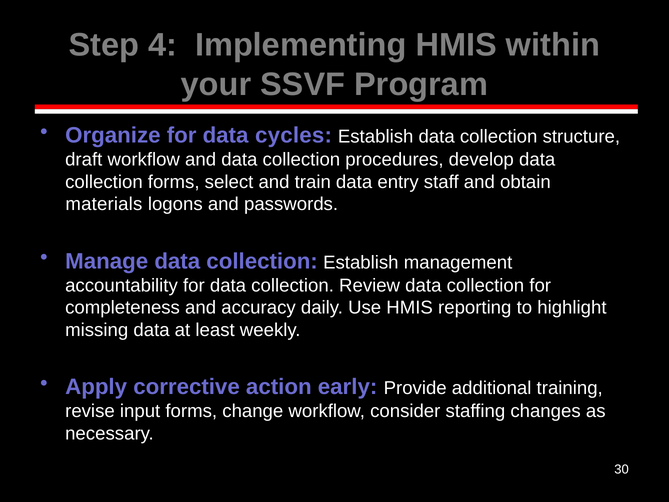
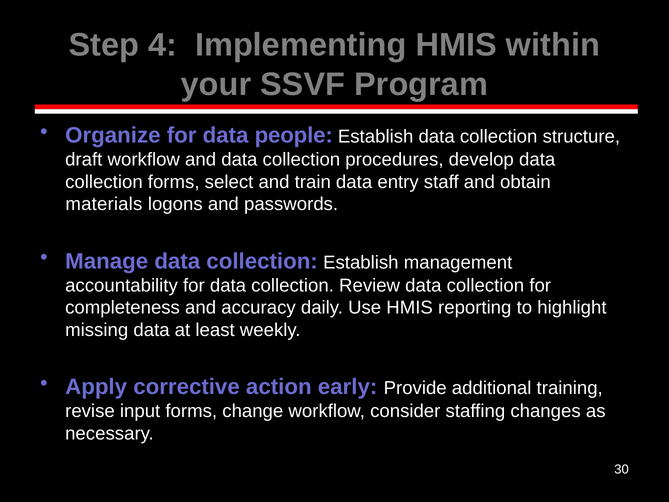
cycles: cycles -> people
